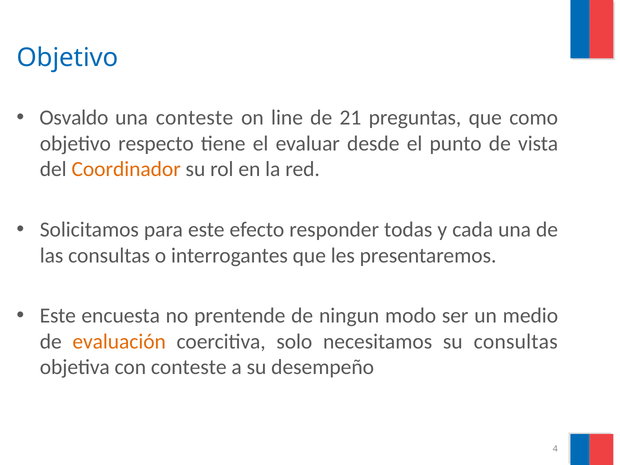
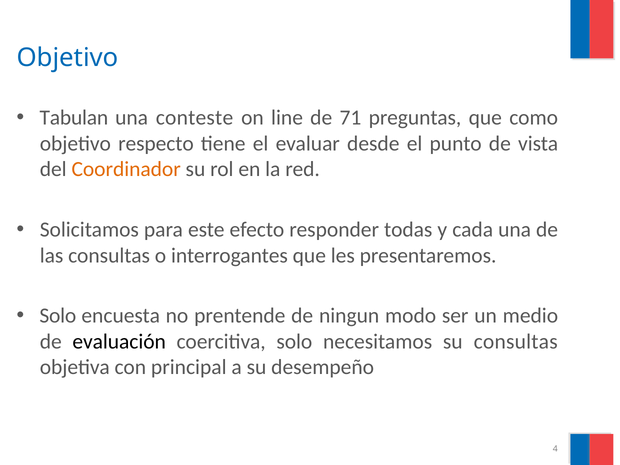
Osvaldo: Osvaldo -> Tabulan
21: 21 -> 71
Este at (58, 316): Este -> Solo
evaluación colour: orange -> black
con conteste: conteste -> principal
